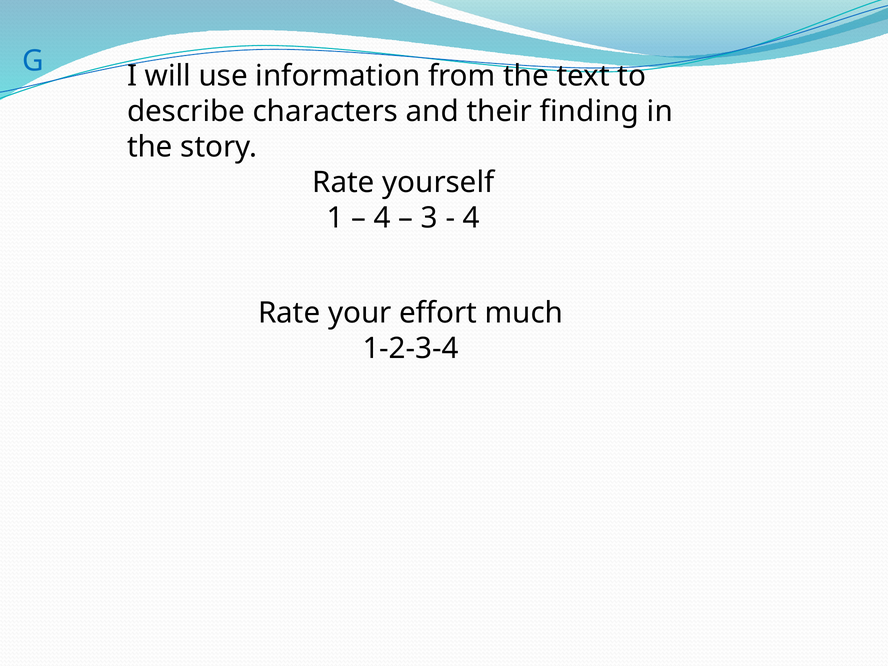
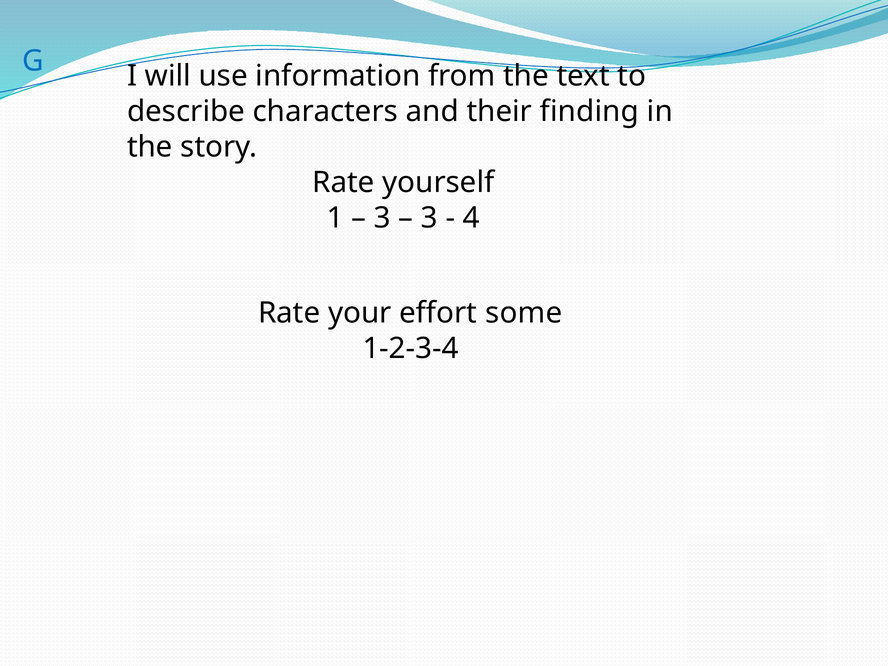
4 at (382, 218): 4 -> 3
much: much -> some
